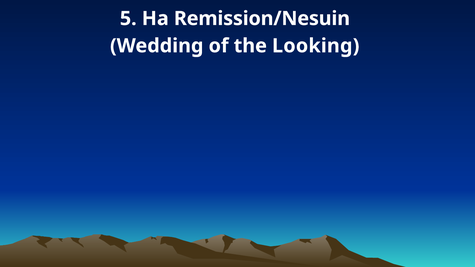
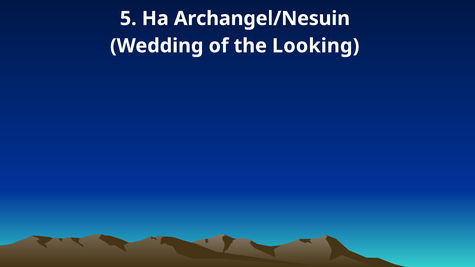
Remission/Nesuin: Remission/Nesuin -> Archangel/Nesuin
